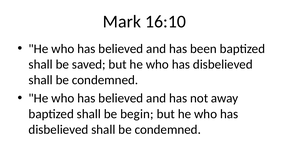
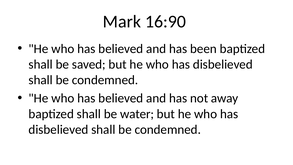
16:10: 16:10 -> 16:90
begin: begin -> water
